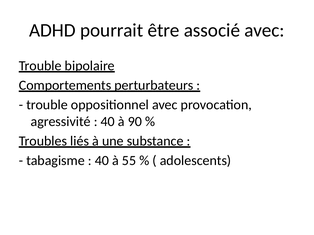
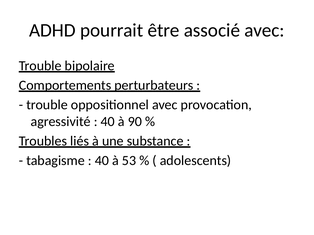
55: 55 -> 53
